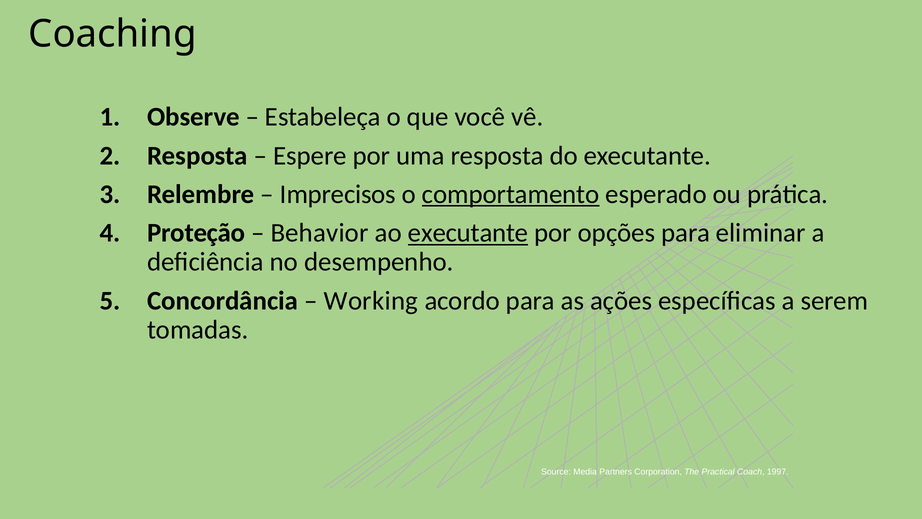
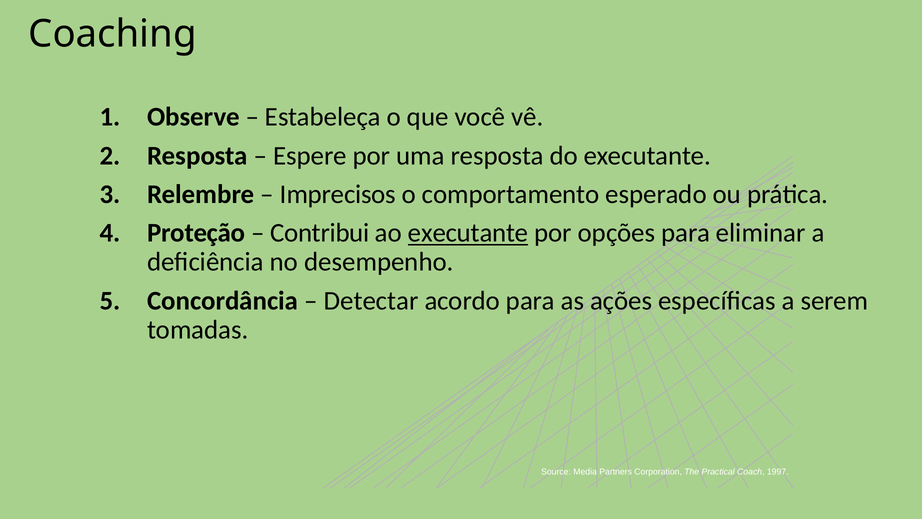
comportamento underline: present -> none
Behavior: Behavior -> Contribui
Working: Working -> Detectar
